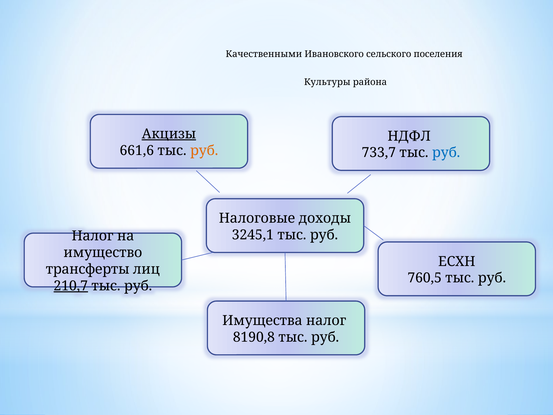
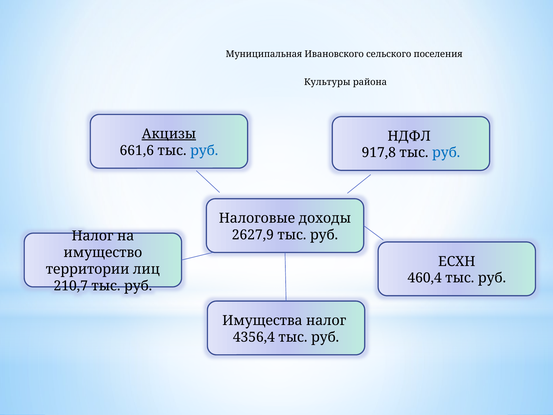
Качественными: Качественными -> Муниципальная
руб at (204, 150) colour: orange -> blue
733,7: 733,7 -> 917,8
3245,1: 3245,1 -> 2627,9
трансферты: трансферты -> территории
760,5: 760,5 -> 460,4
210,7 underline: present -> none
8190,8: 8190,8 -> 4356,4
